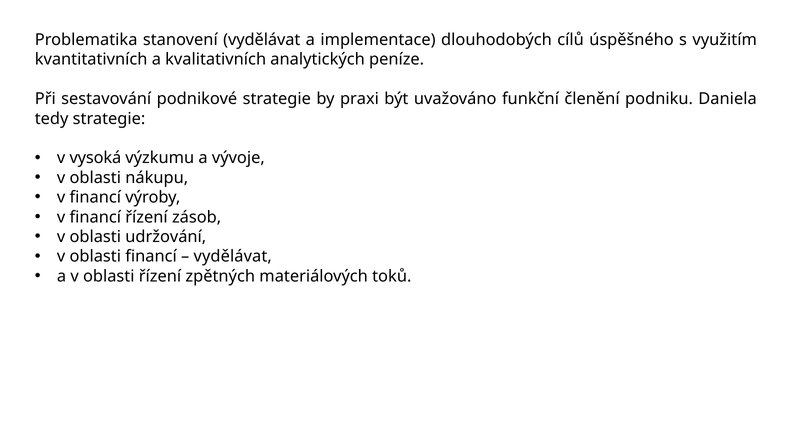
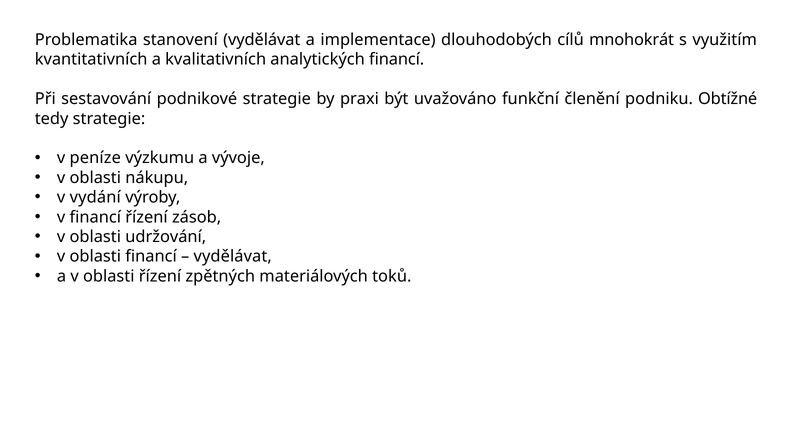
úspěšného: úspěšného -> mnohokrát
analytických peníze: peníze -> financí
Daniela: Daniela -> Obtížné
vysoká: vysoká -> peníze
financí at (95, 197): financí -> vydání
